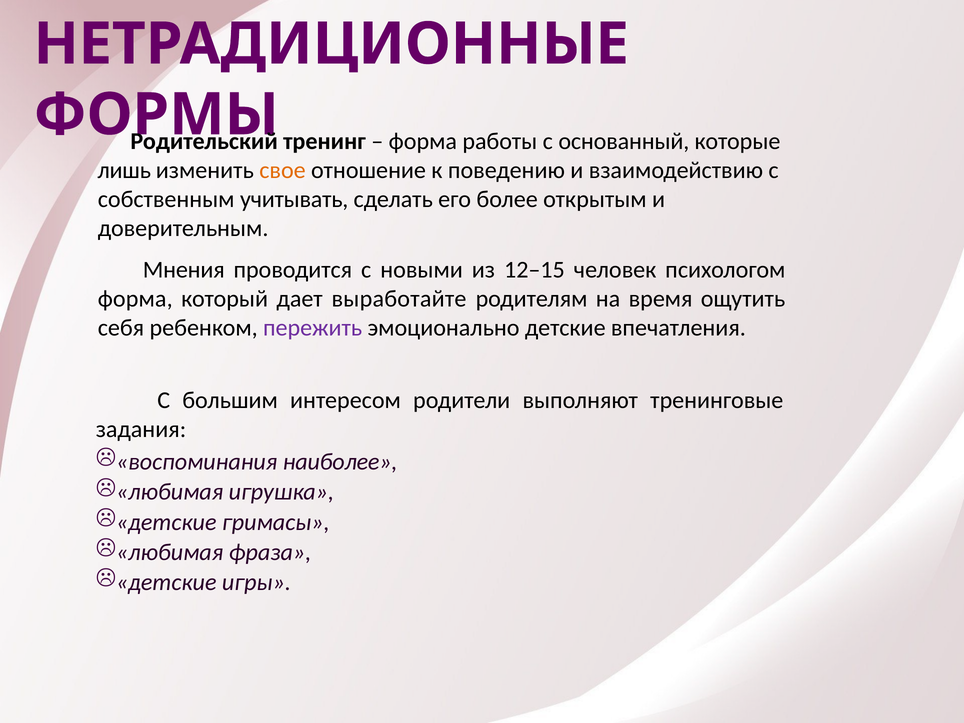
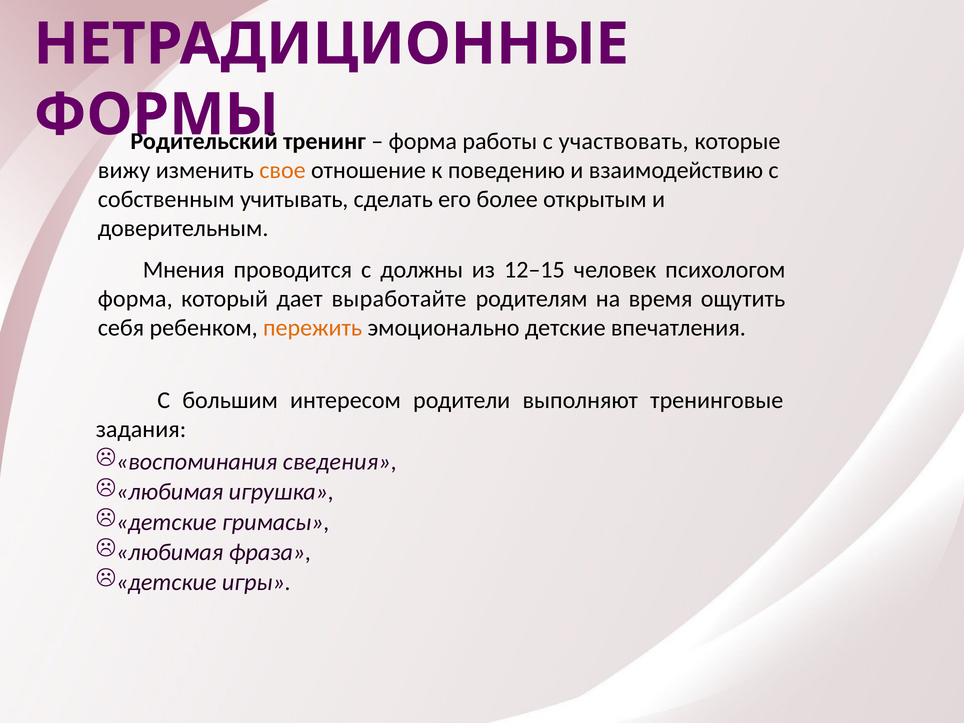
основанный: основанный -> участвовать
лишь: лишь -> вижу
новыми: новыми -> должны
пережить colour: purple -> orange
наиболее: наиболее -> сведения
